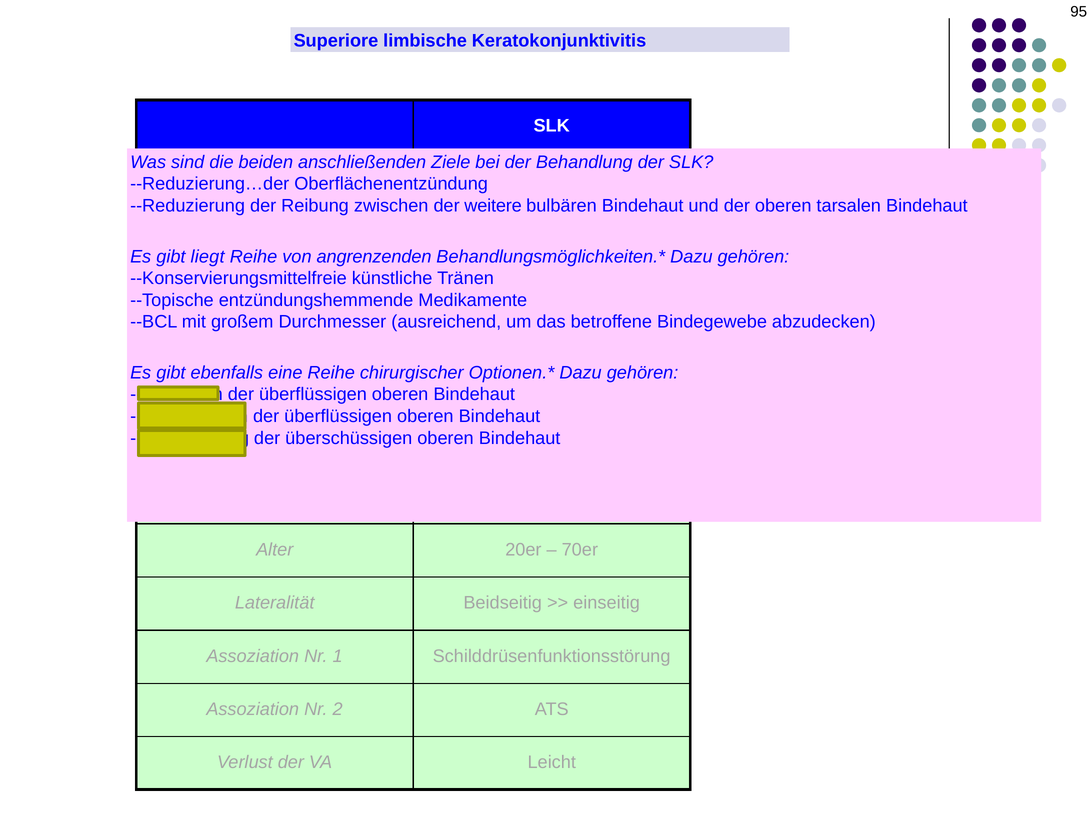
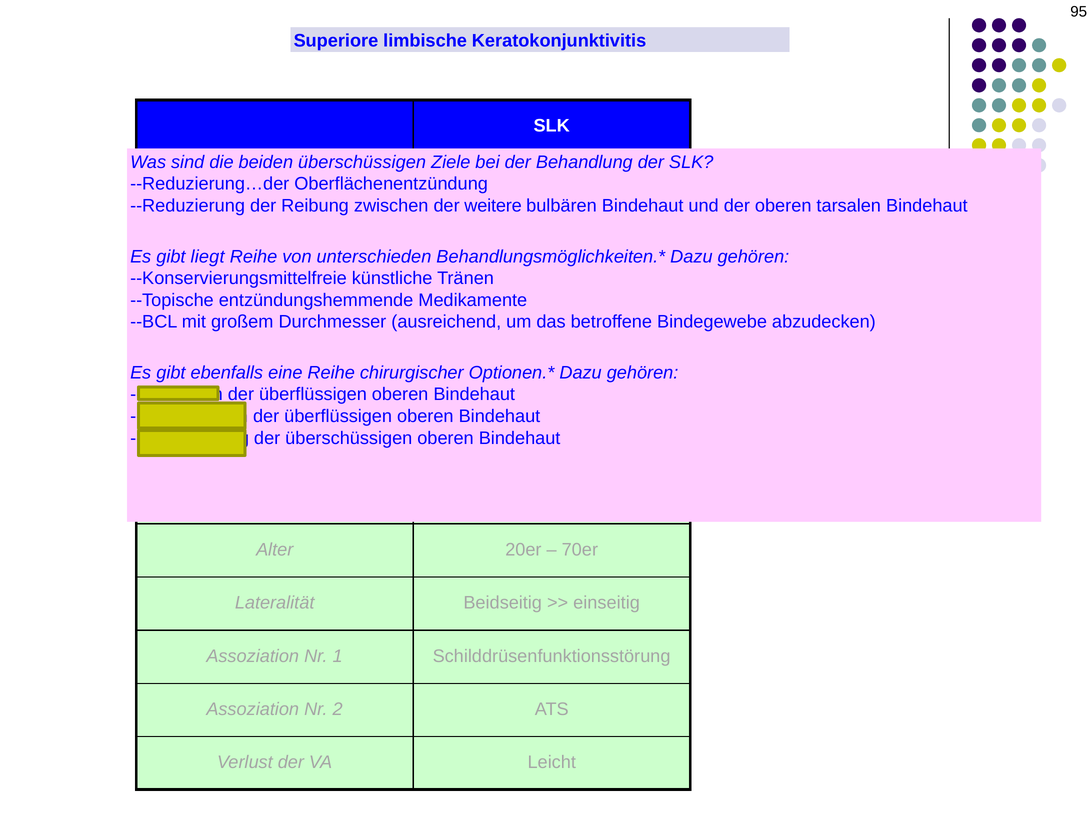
beiden anschließenden: anschließenden -> überschüssigen
angrenzenden: angrenzenden -> unterschieden
